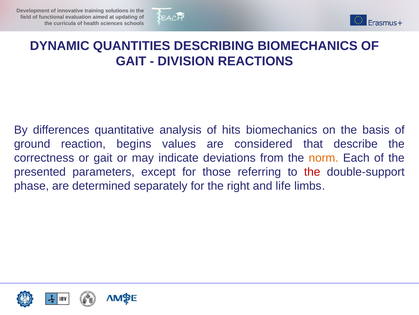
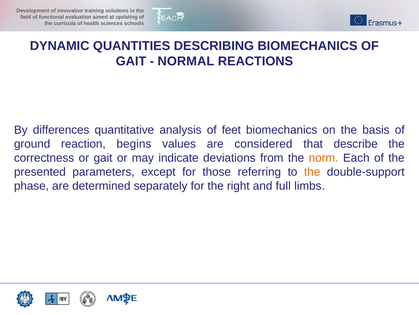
DIVISION: DIVISION -> NORMAL
hits: hits -> feet
the at (312, 172) colour: red -> orange
life: life -> full
